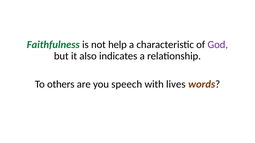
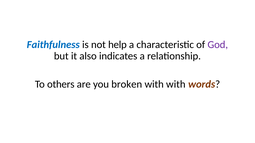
Faithfulness colour: green -> blue
speech: speech -> broken
with lives: lives -> with
